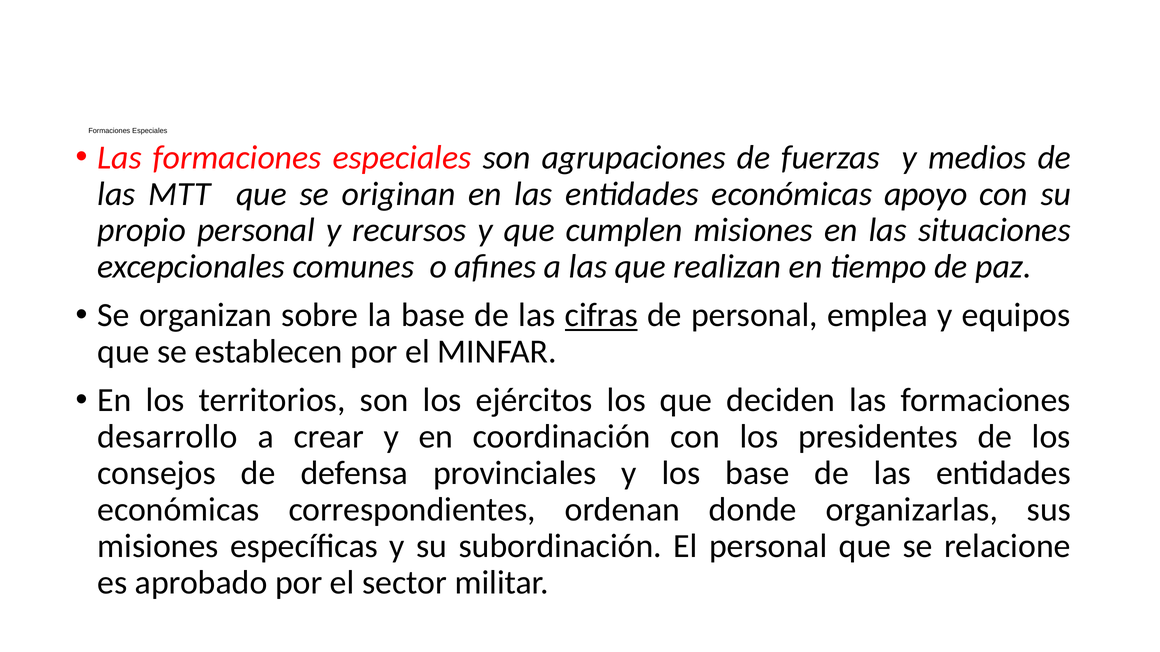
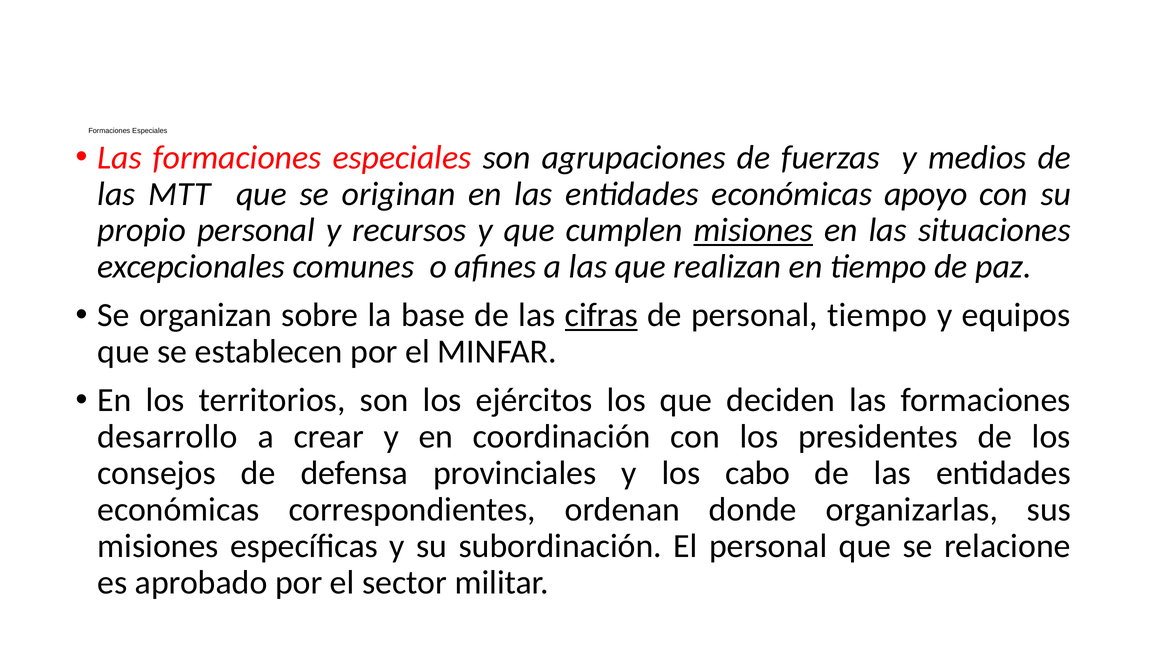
misiones at (753, 231) underline: none -> present
personal emplea: emplea -> tiempo
los base: base -> cabo
